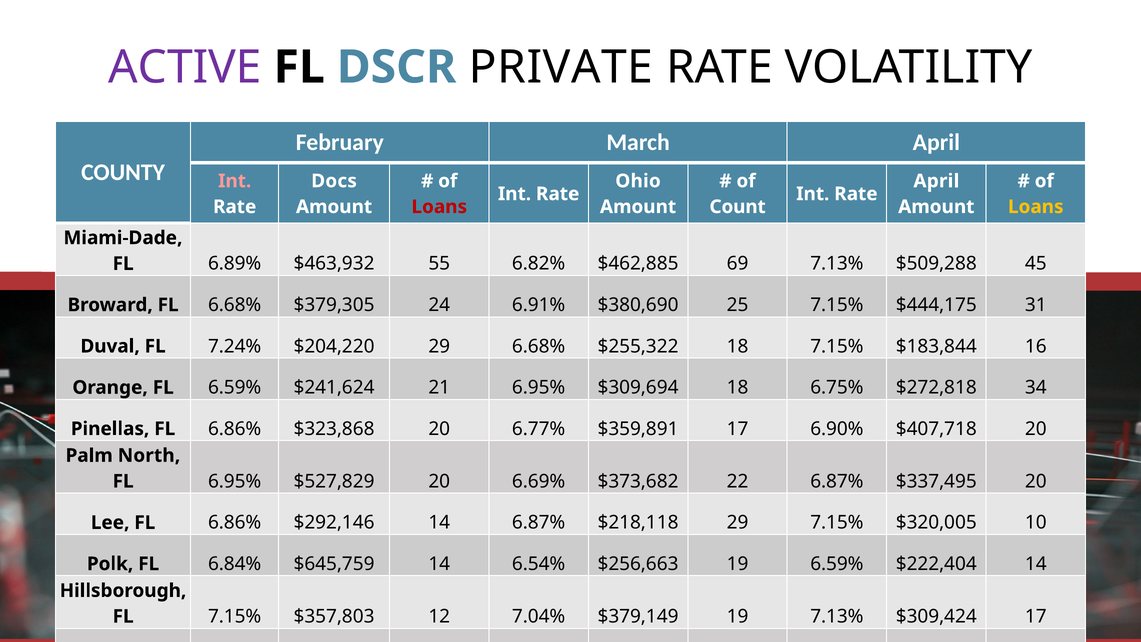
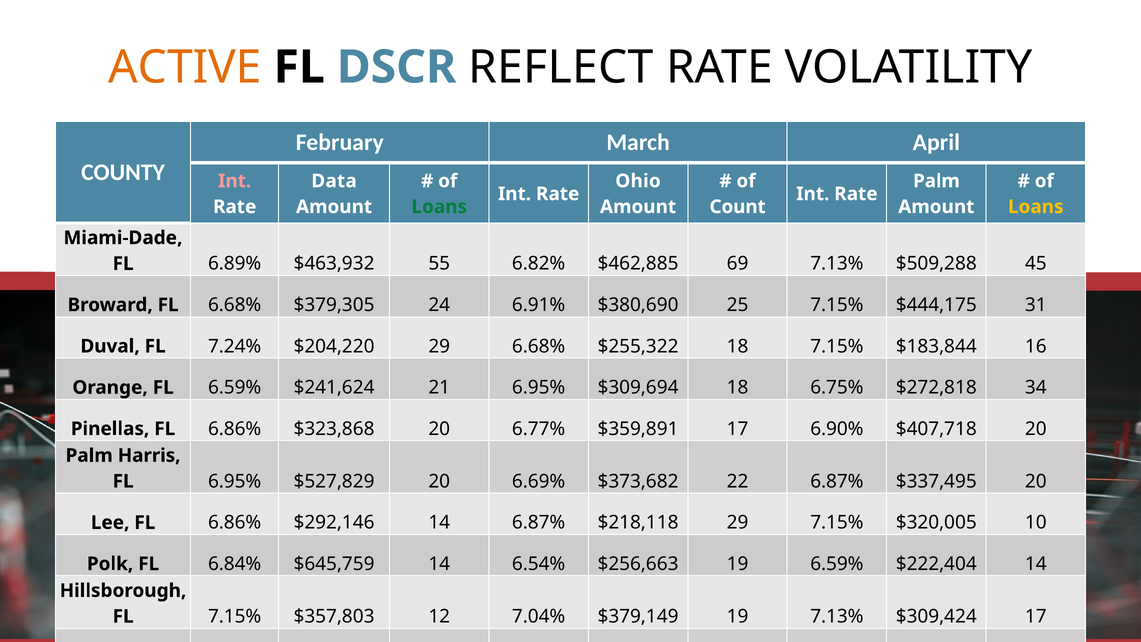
ACTIVE colour: purple -> orange
PRIVATE: PRIVATE -> REFLECT
Docs: Docs -> Data
April at (936, 181): April -> Palm
Loans at (439, 207) colour: red -> green
North: North -> Harris
